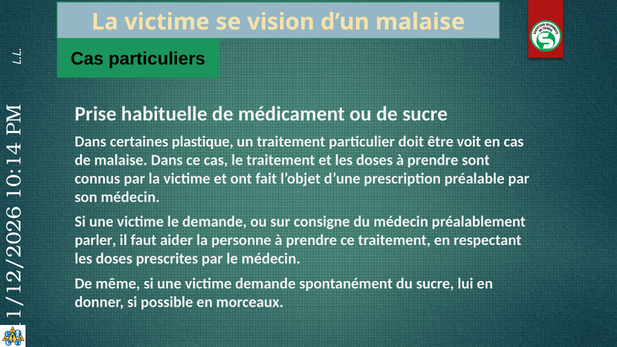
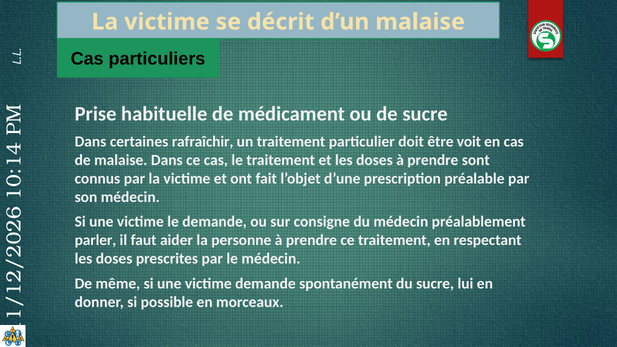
vision: vision -> décrit
plastique: plastique -> rafraîchir
